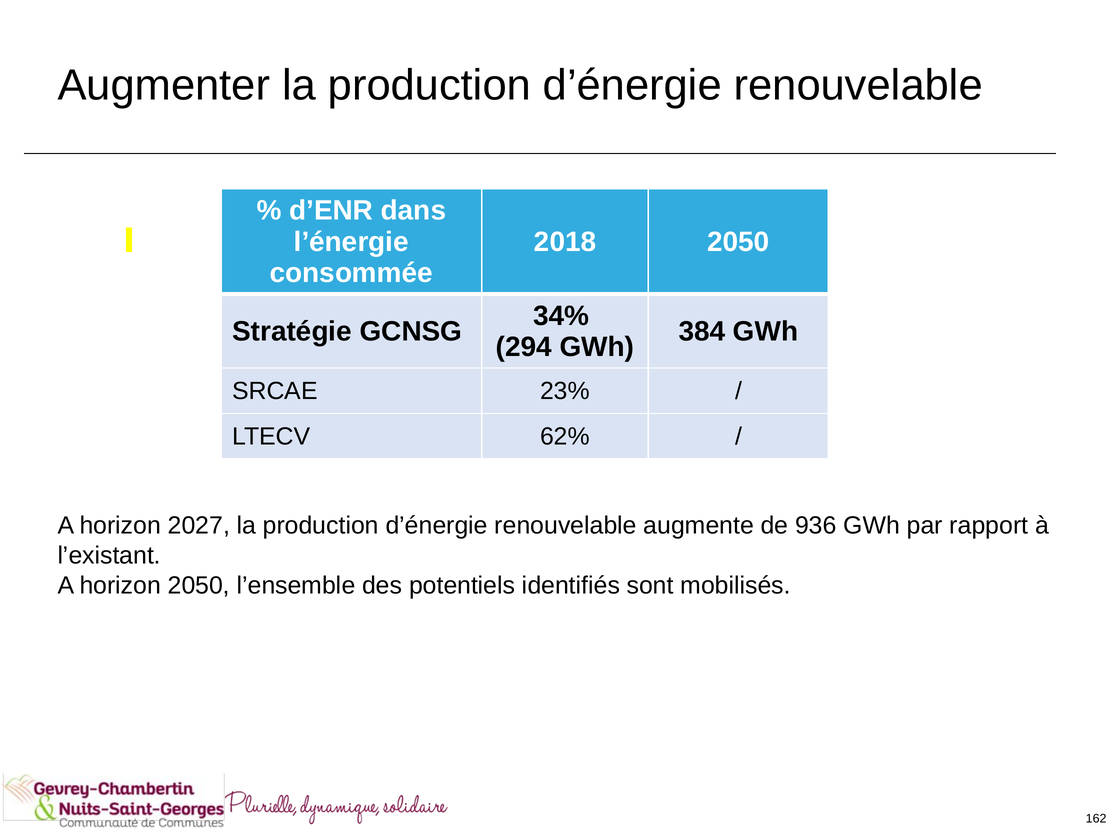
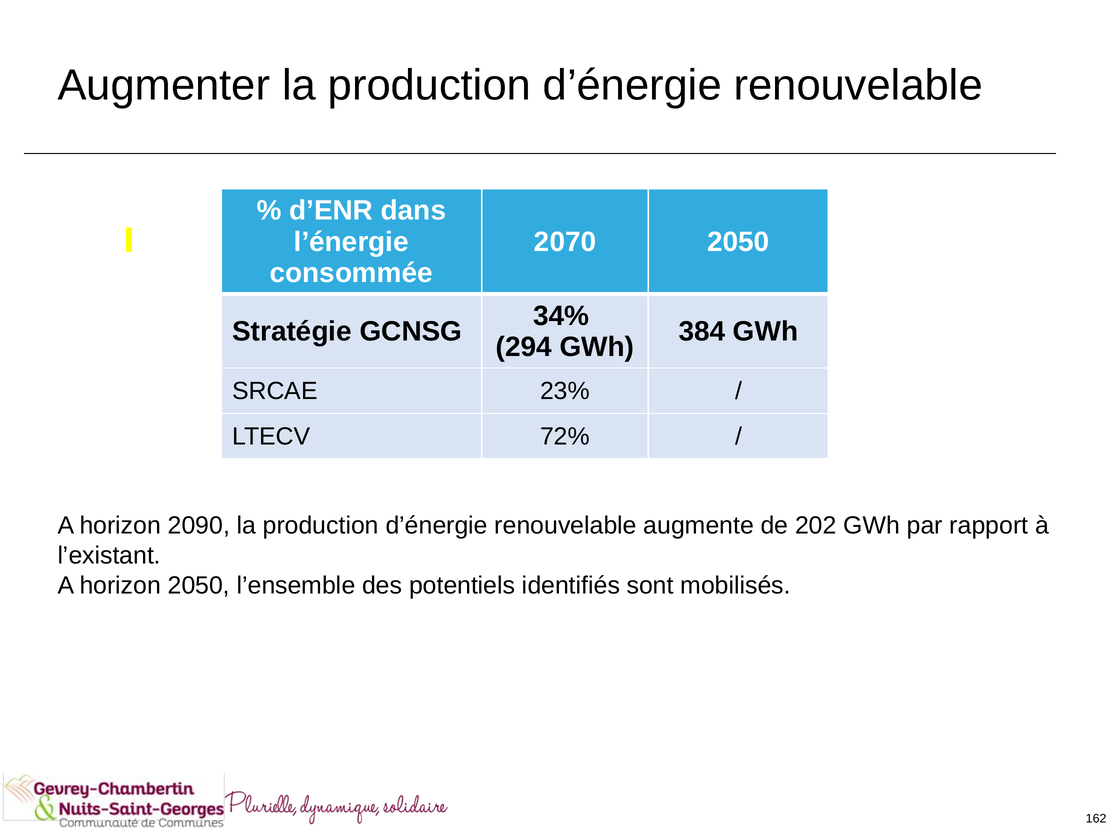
2018: 2018 -> 2070
62%: 62% -> 72%
2027: 2027 -> 2090
936: 936 -> 202
